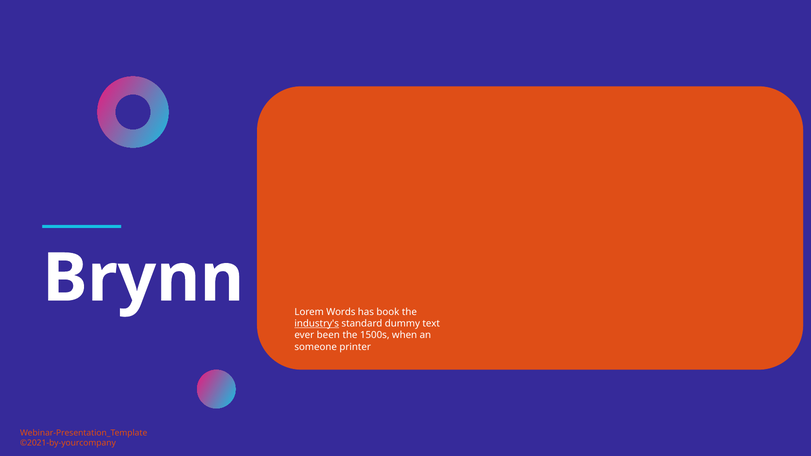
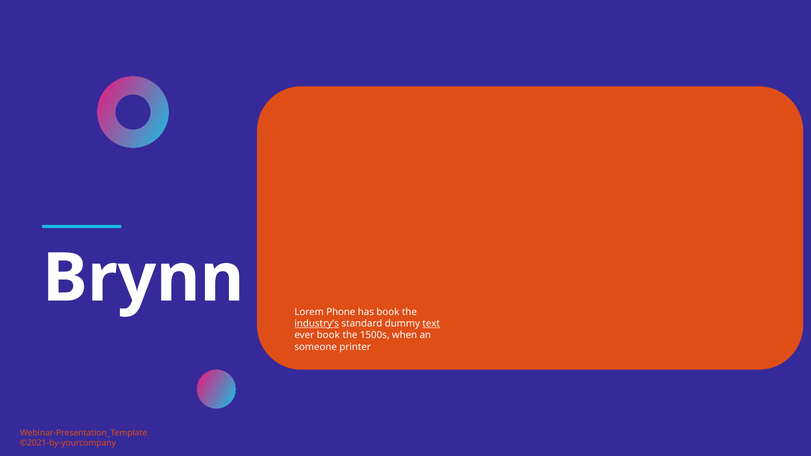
Words: Words -> Phone
text underline: none -> present
ever been: been -> book
